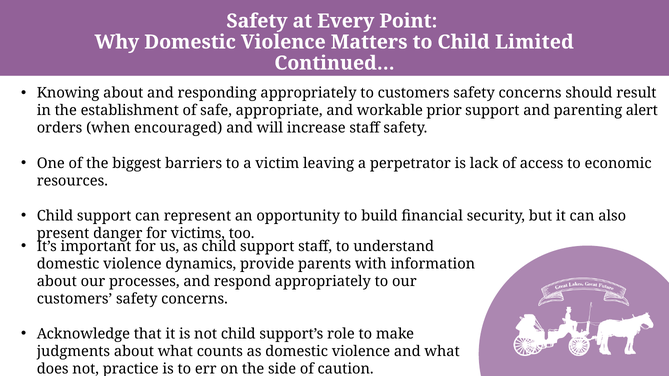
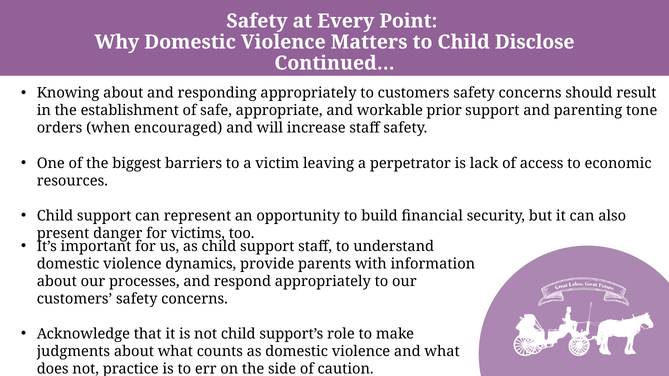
Limited: Limited -> Disclose
alert: alert -> tone
